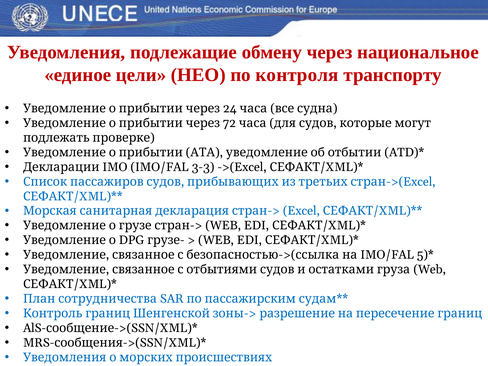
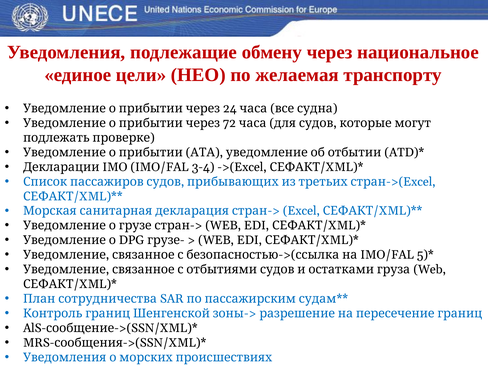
контроля: контроля -> желаемая
3-3: 3-3 -> 3-4
